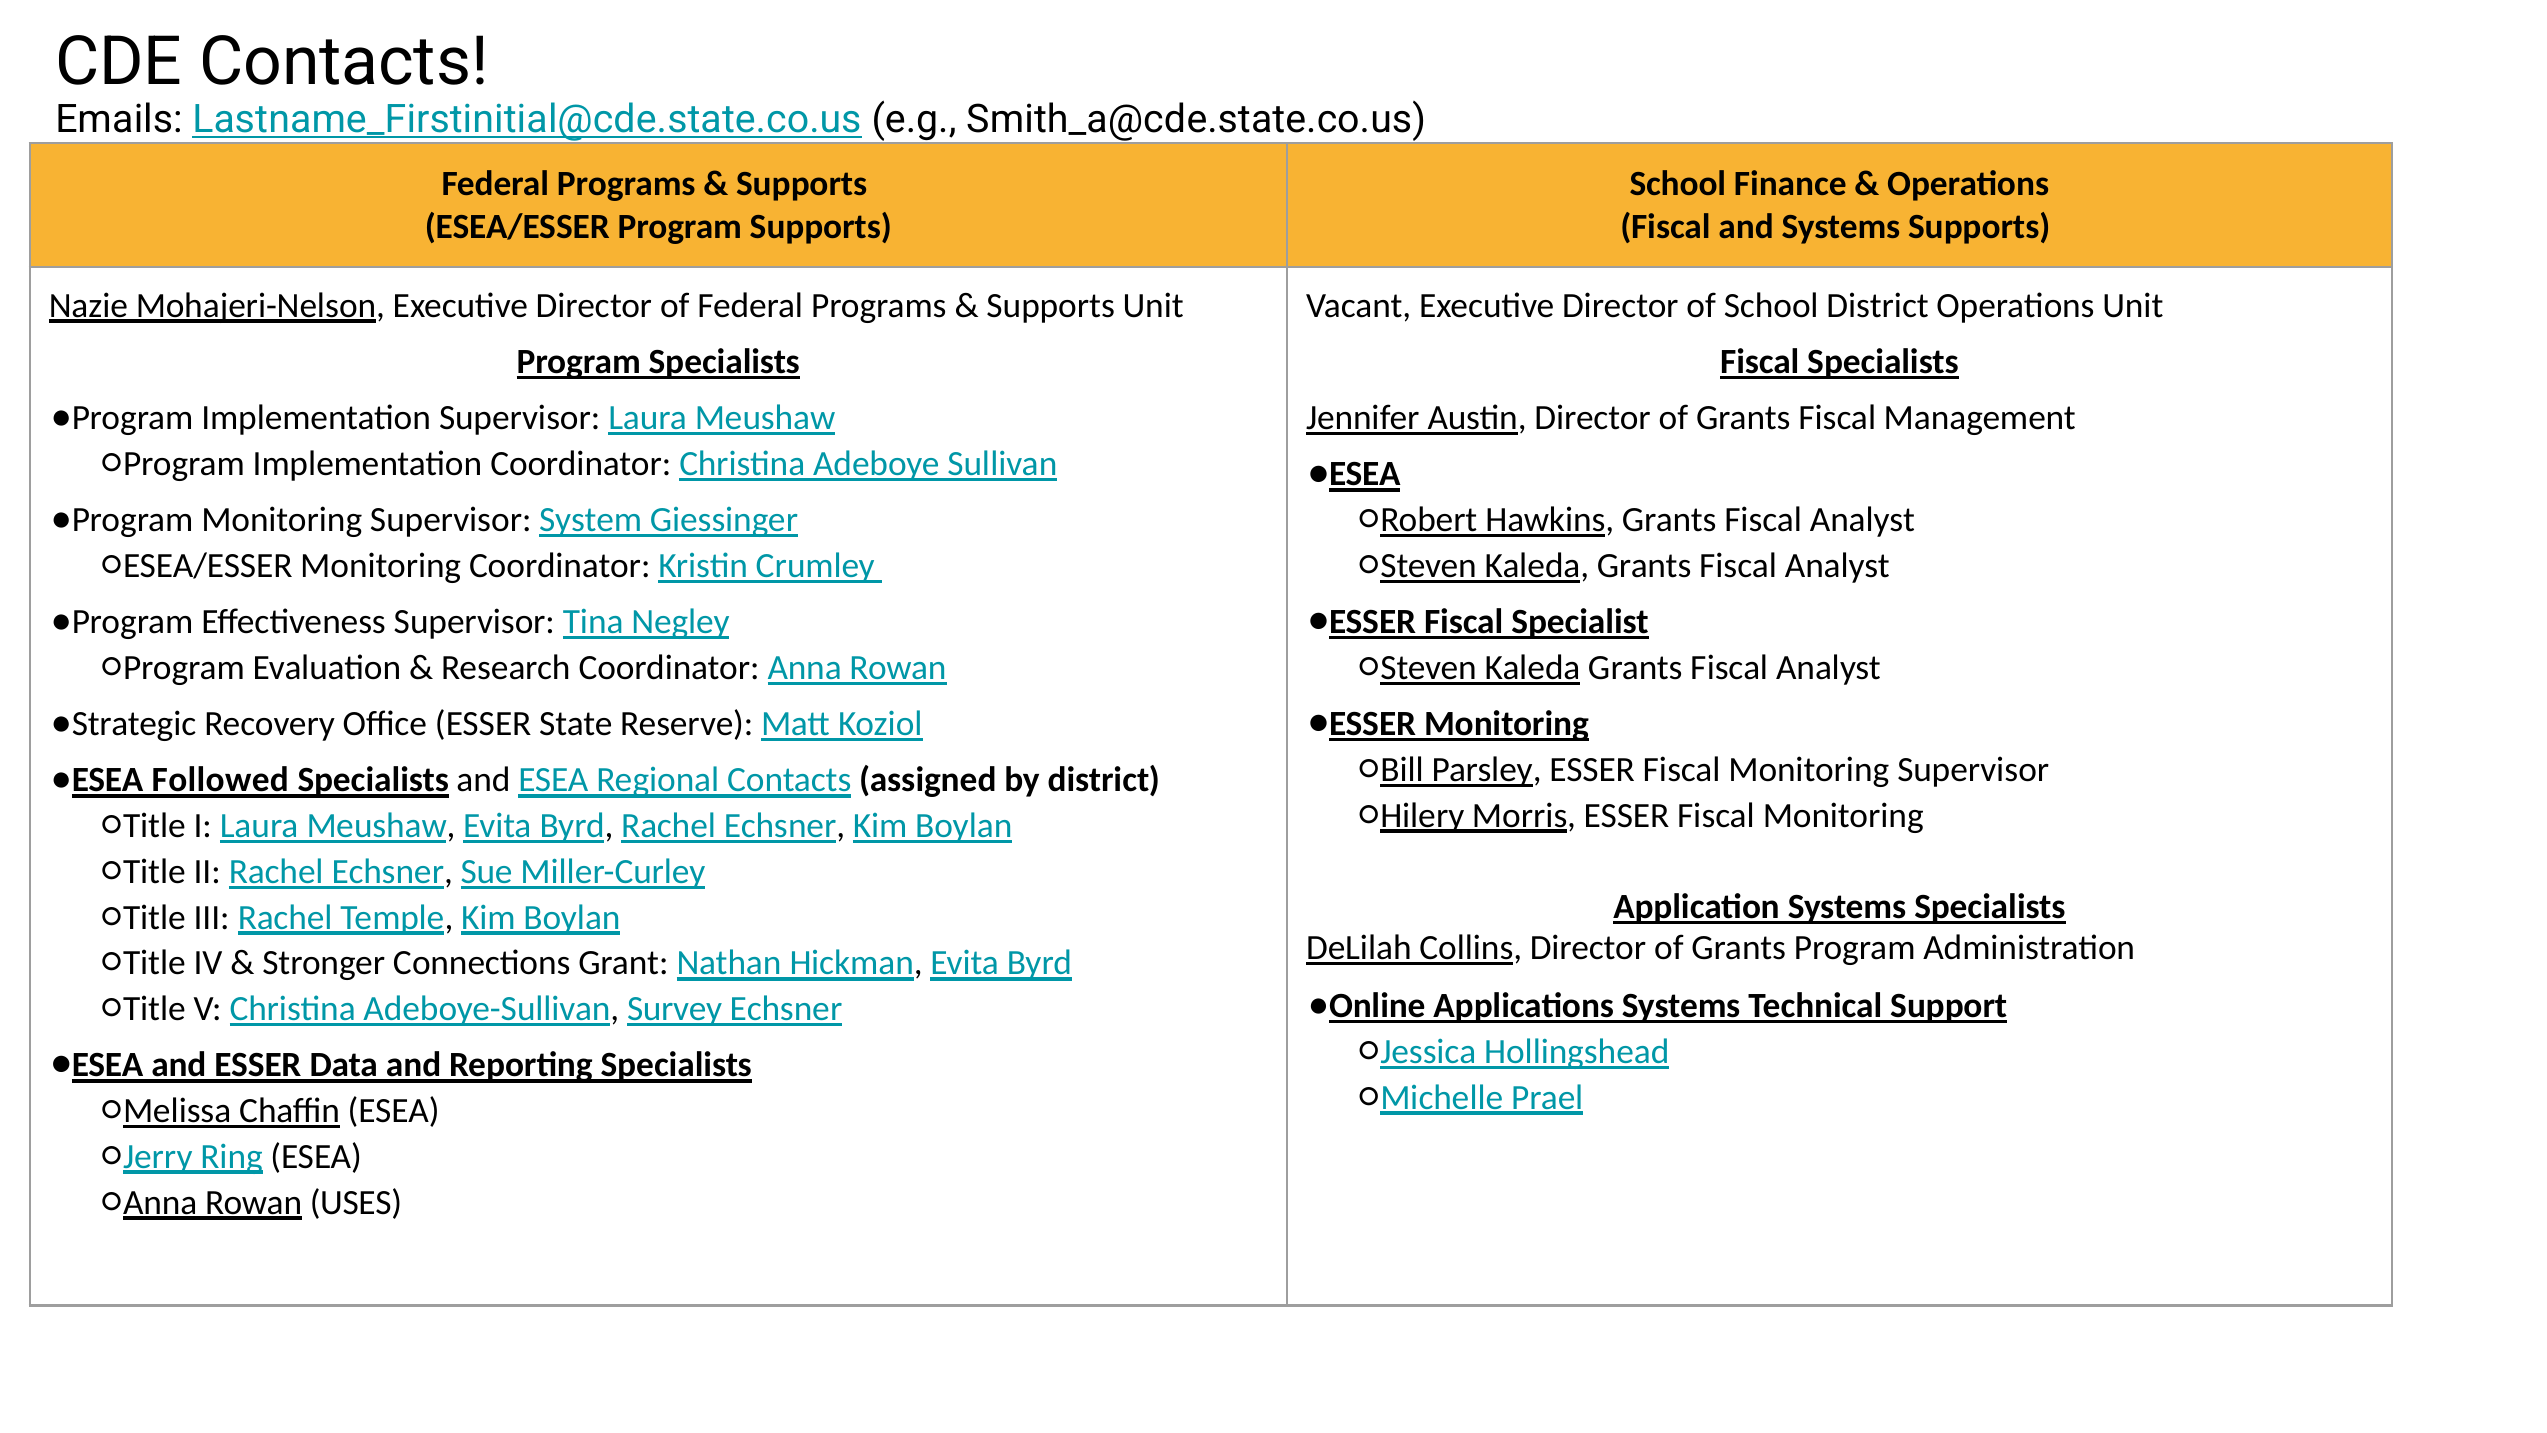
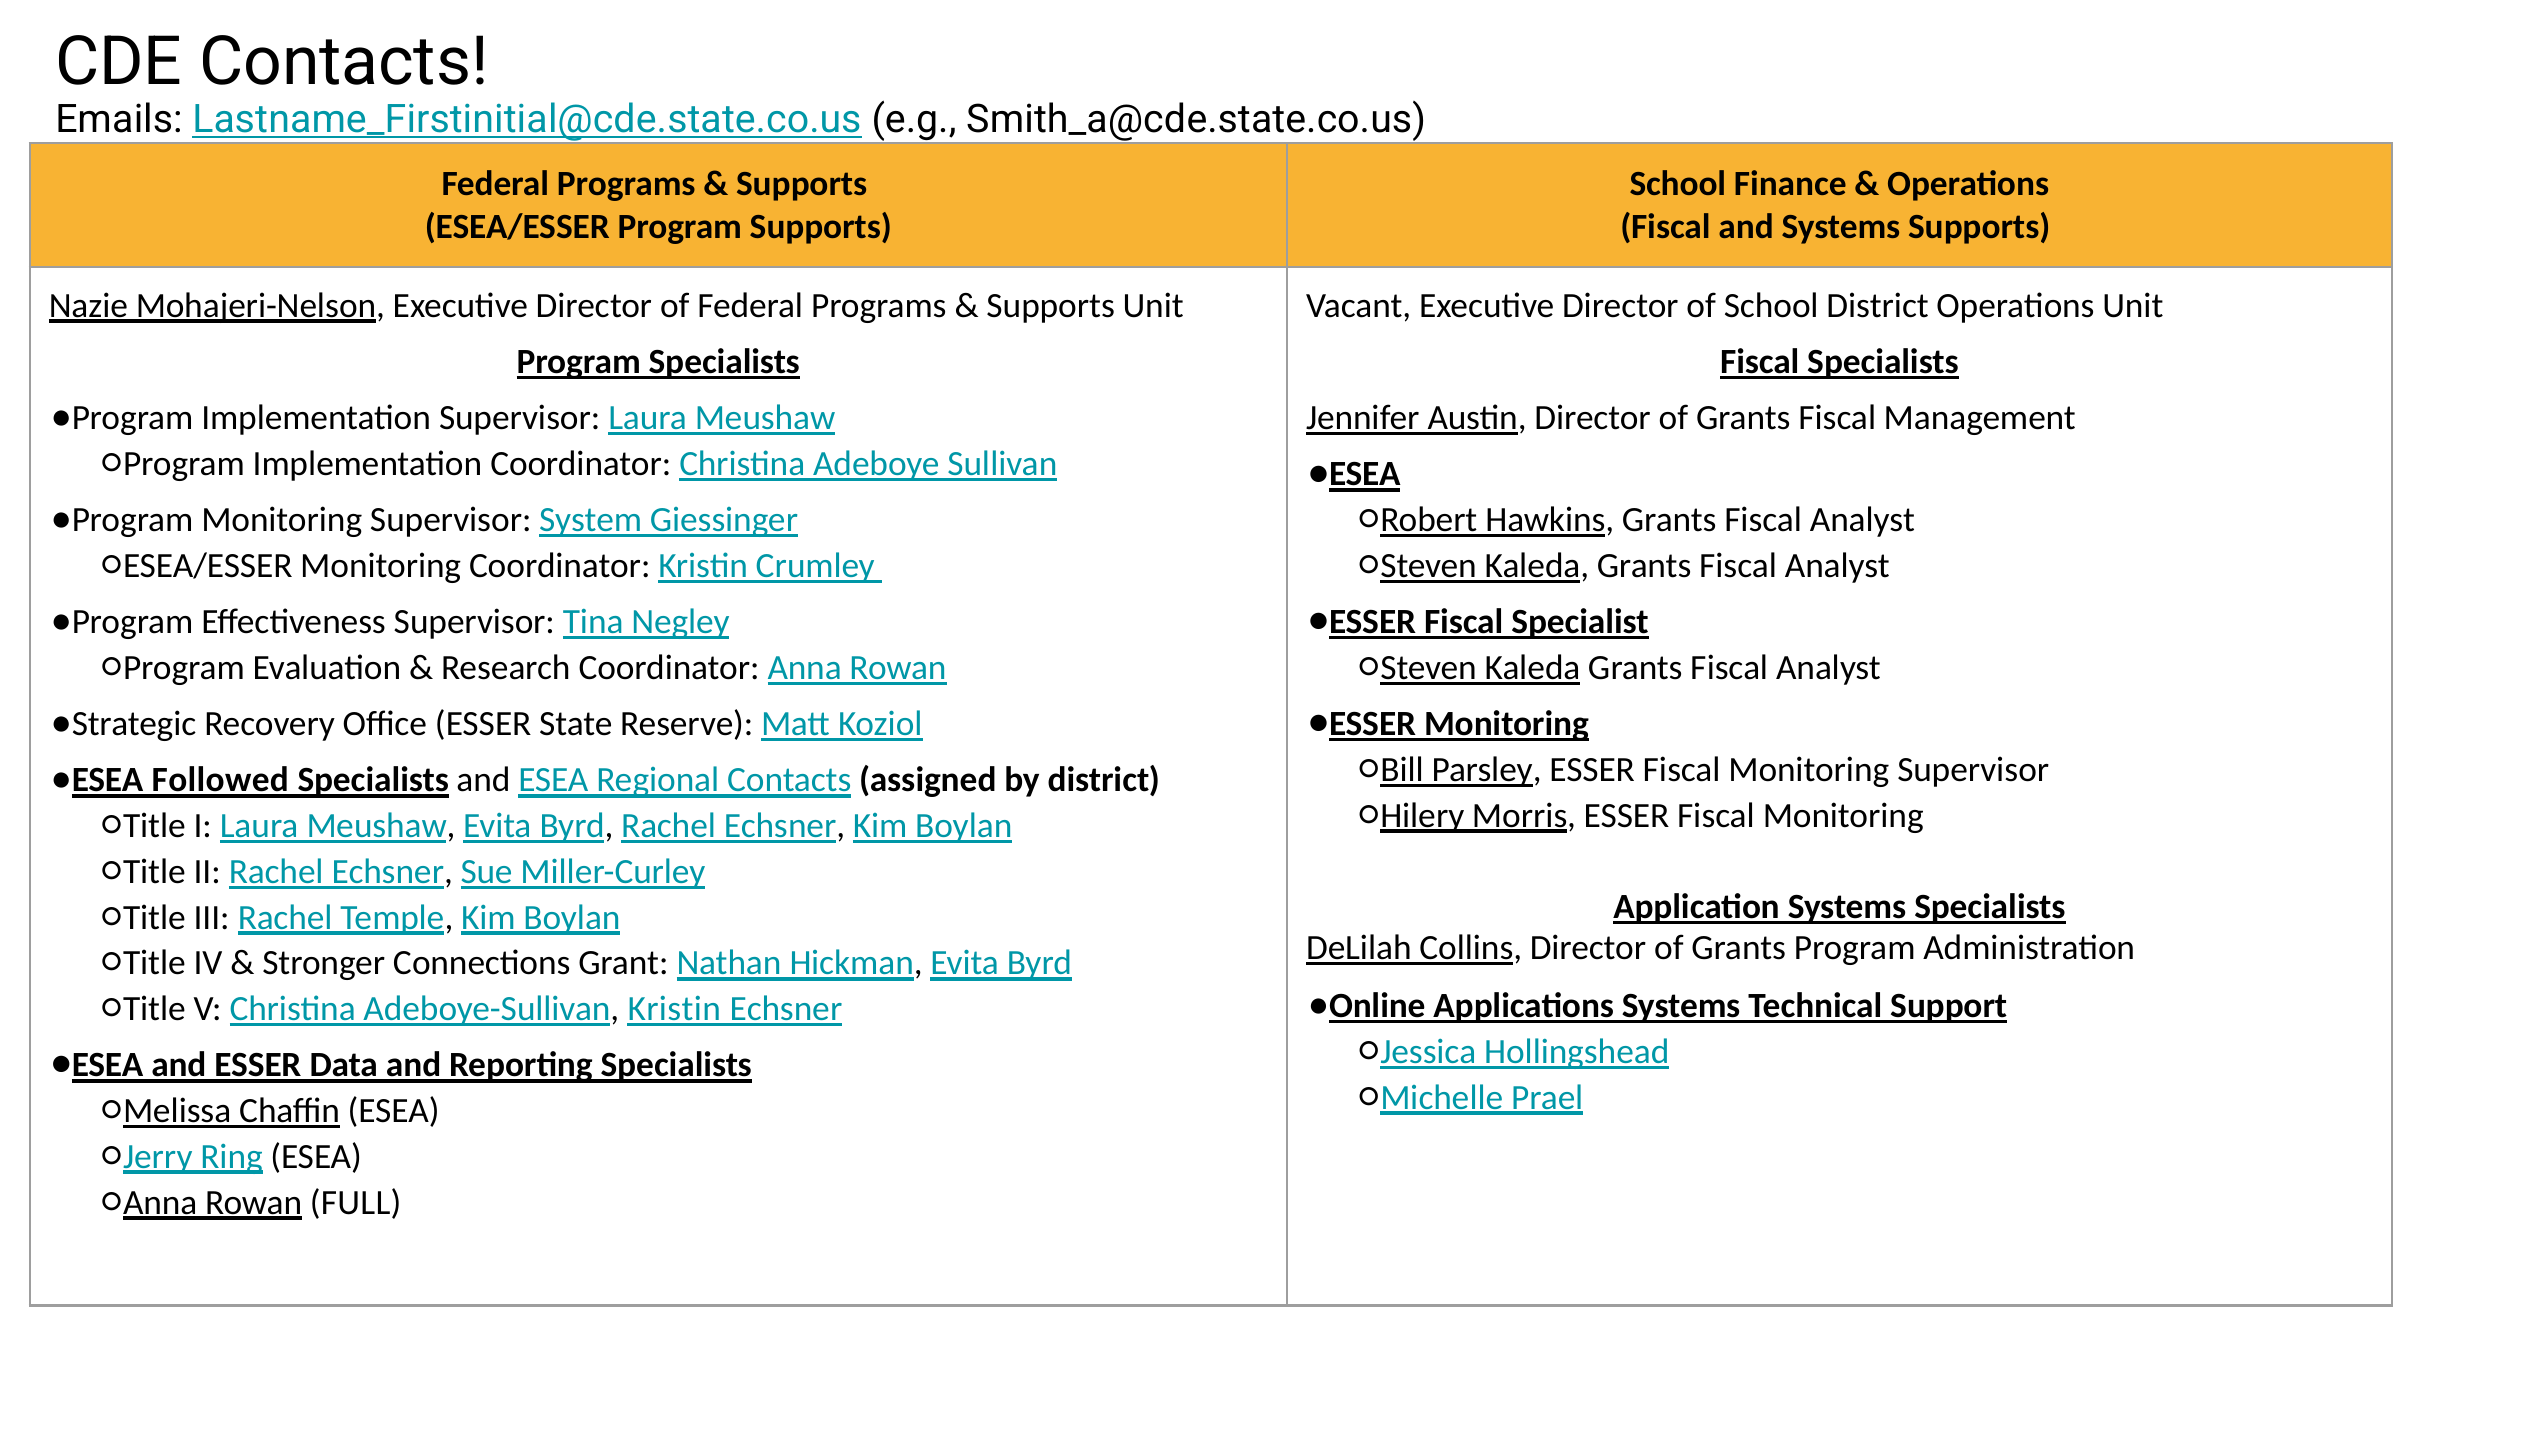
Adeboye-Sullivan Survey: Survey -> Kristin
USES: USES -> FULL
